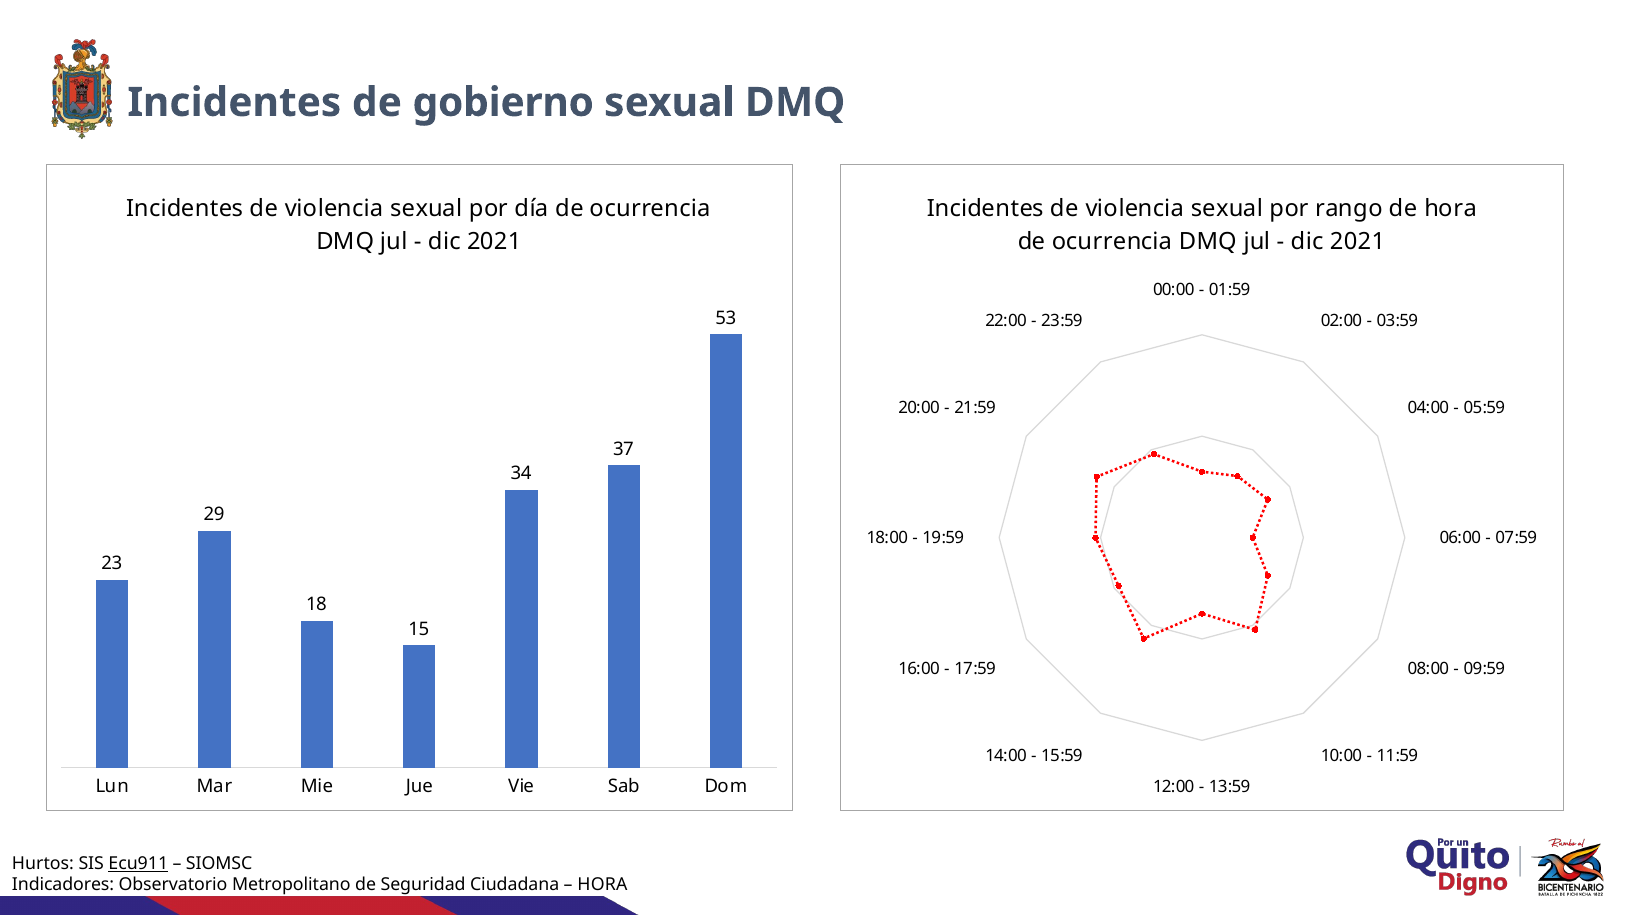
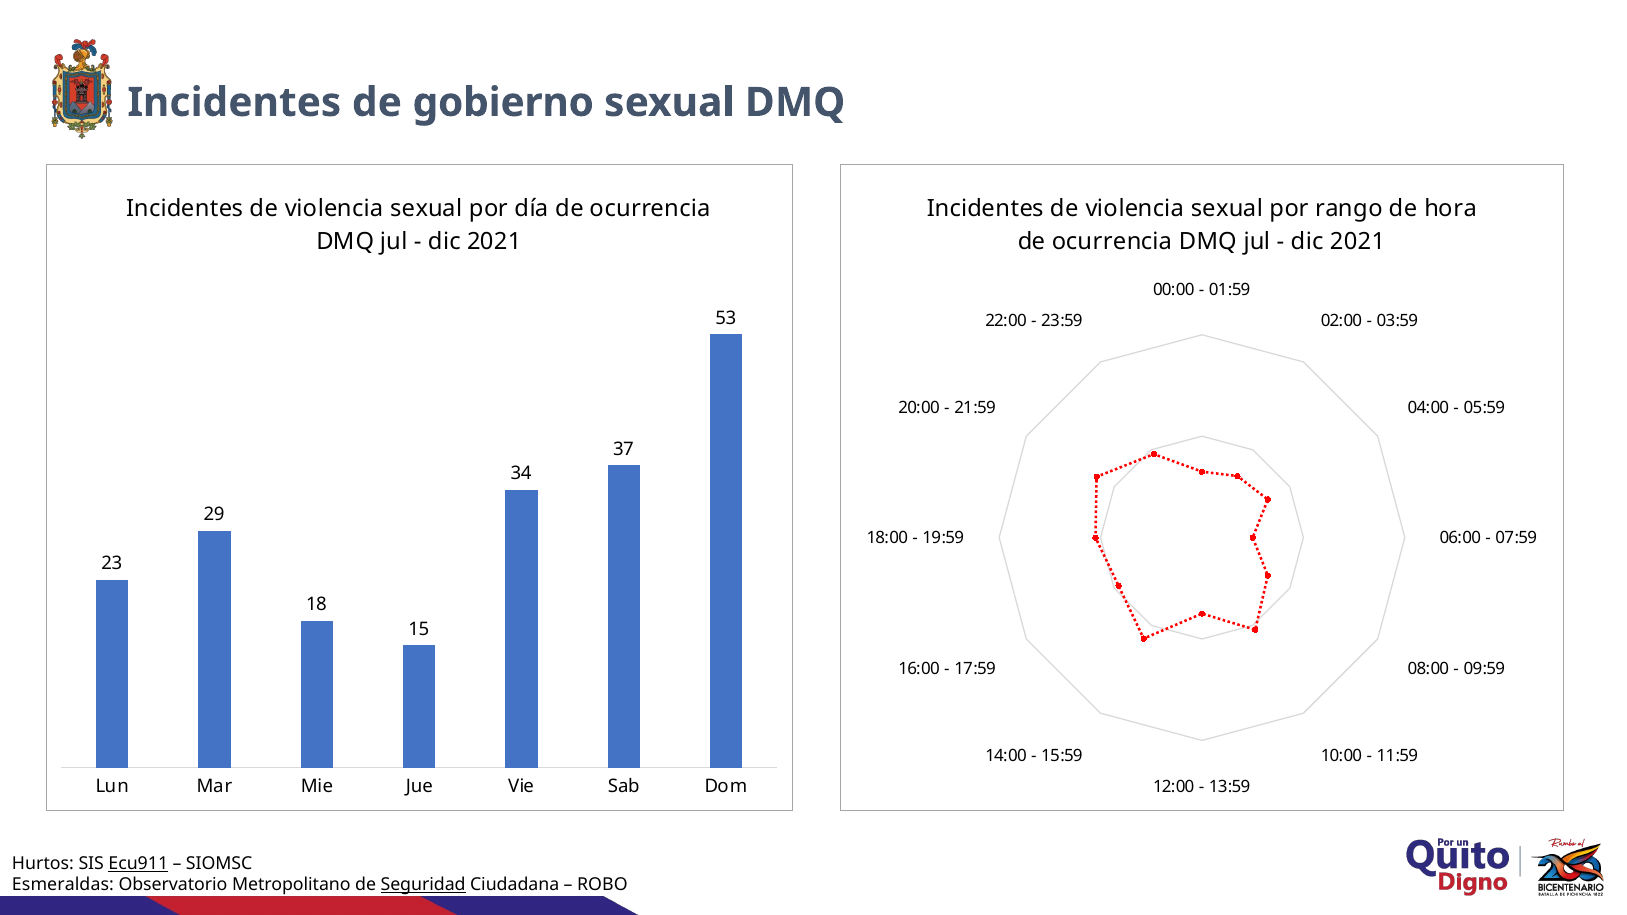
Indicadores: Indicadores -> Esmeraldas
Seguridad underline: none -> present
HORA at (602, 885): HORA -> ROBO
